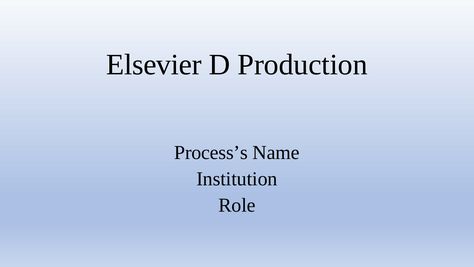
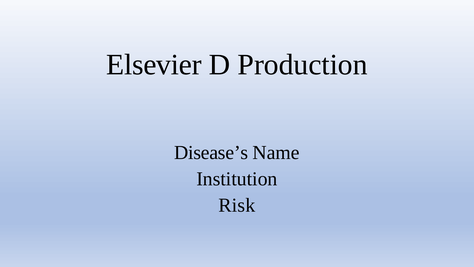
Process’s: Process’s -> Disease’s
Role: Role -> Risk
